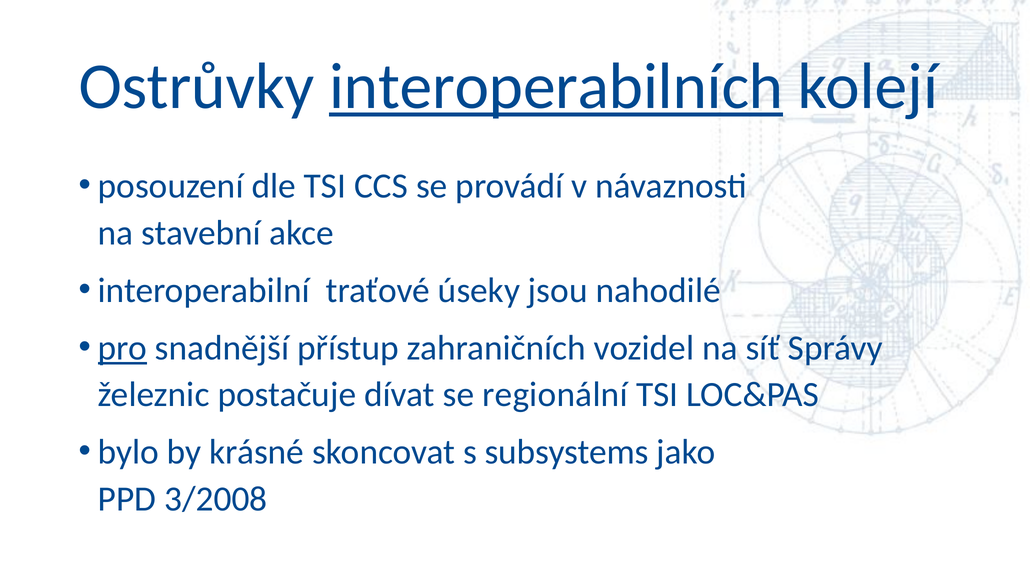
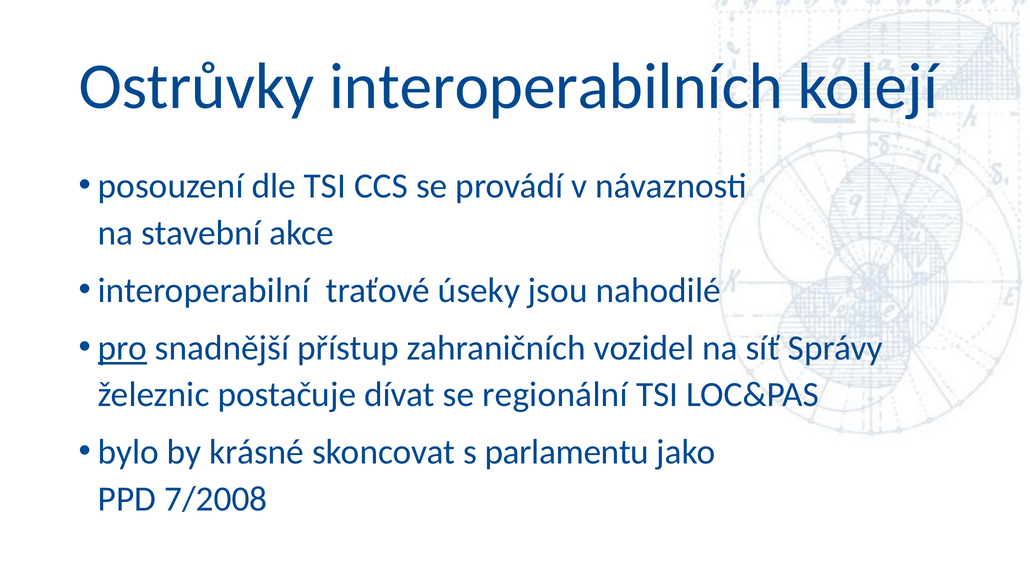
interoperabilních underline: present -> none
subsystems: subsystems -> parlamentu
3/2008: 3/2008 -> 7/2008
